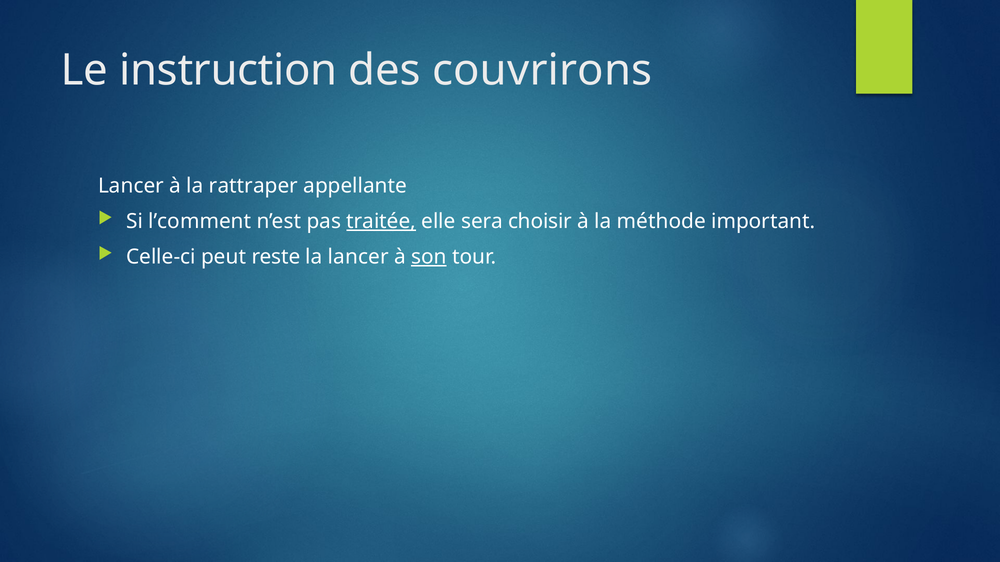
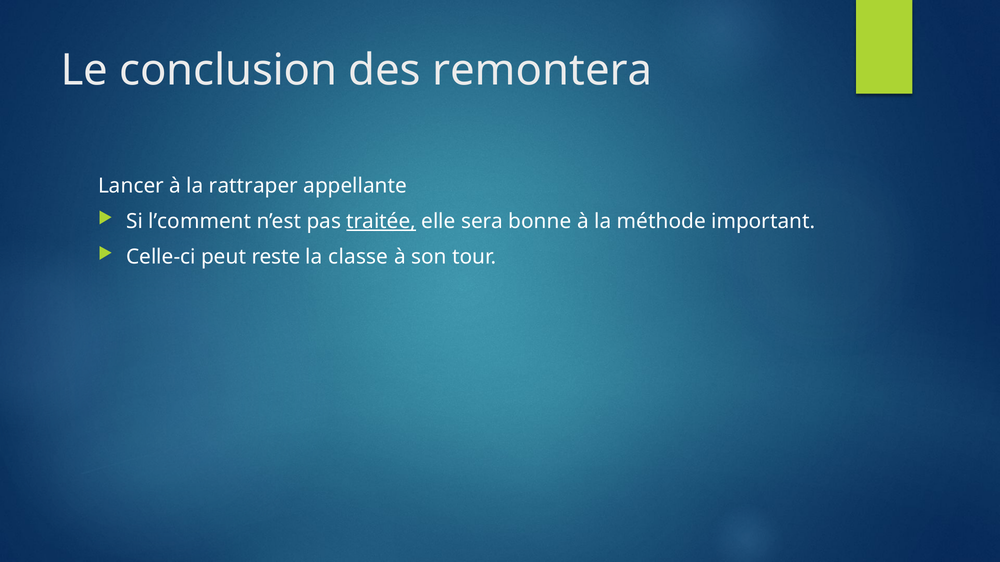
instruction: instruction -> conclusion
couvrirons: couvrirons -> remontera
choisir: choisir -> bonne
la lancer: lancer -> classe
son underline: present -> none
